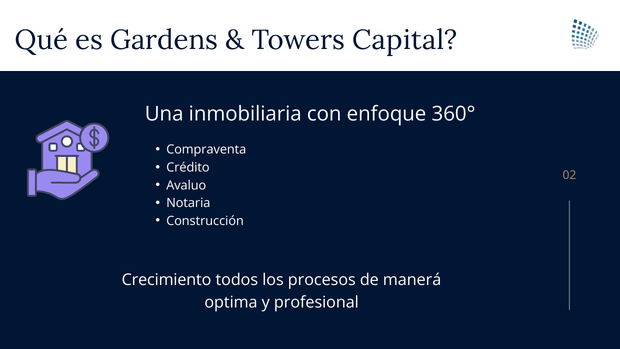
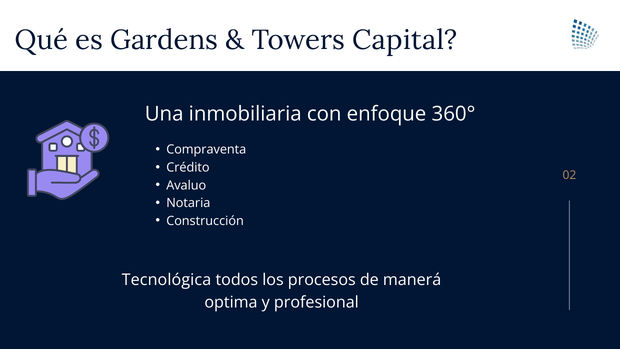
Crecimiento: Crecimiento -> Tecnológica
